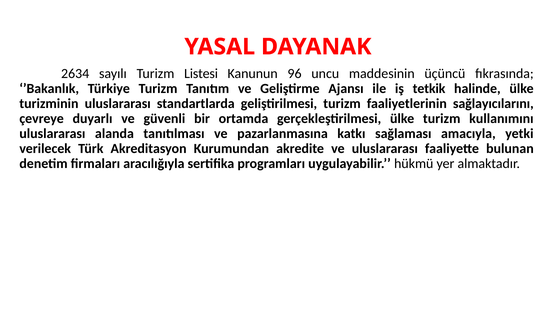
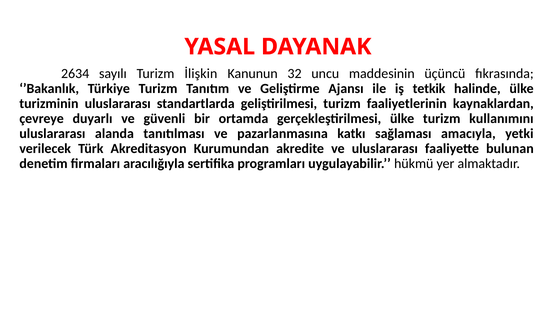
Listesi: Listesi -> İlişkin
96: 96 -> 32
sağlayıcılarını: sağlayıcılarını -> kaynaklardan
